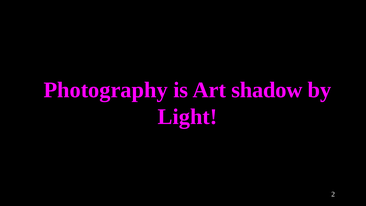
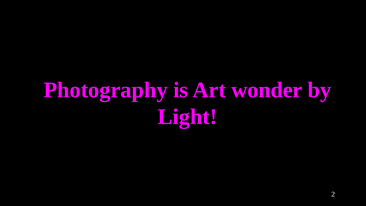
shadow: shadow -> wonder
